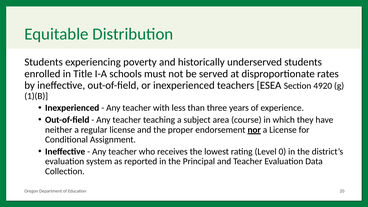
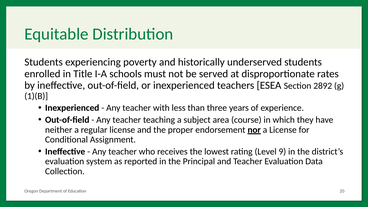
4920: 4920 -> 2892
0: 0 -> 9
